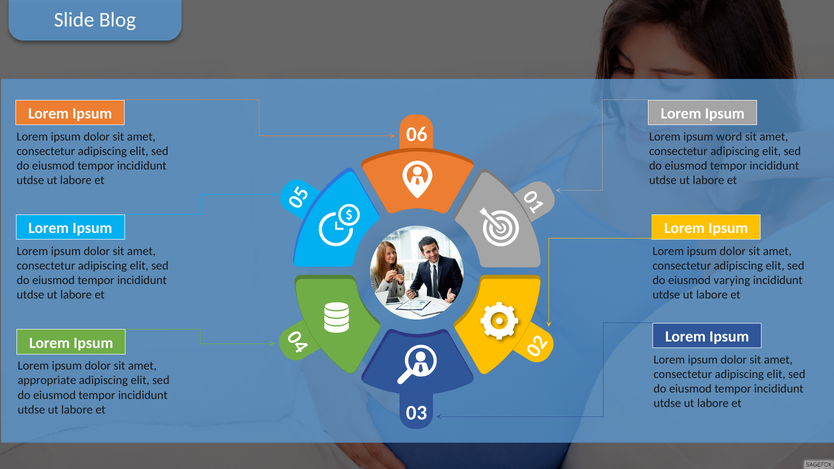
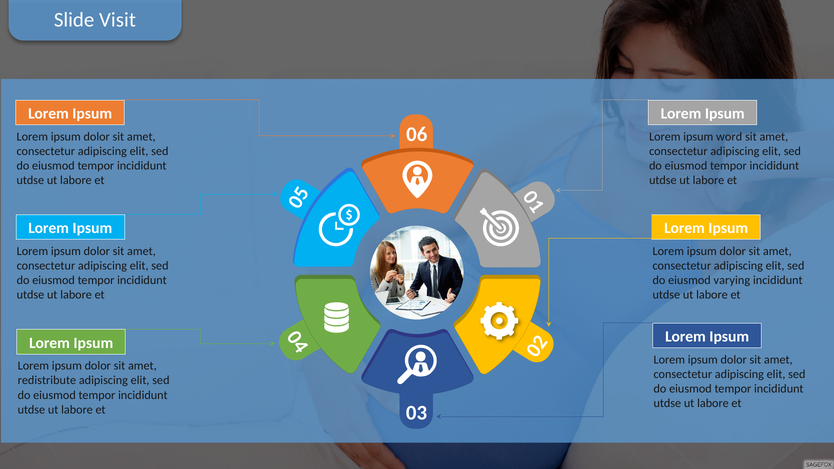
Blog: Blog -> Visit
appropriate: appropriate -> redistribute
